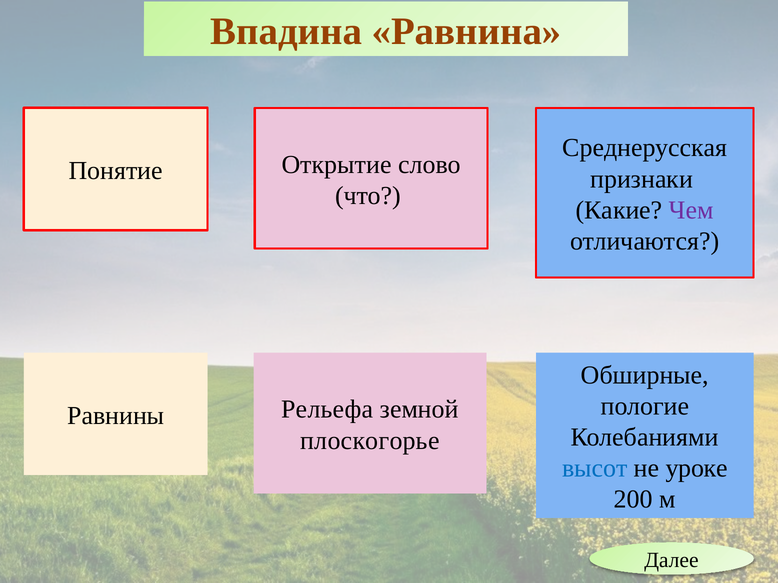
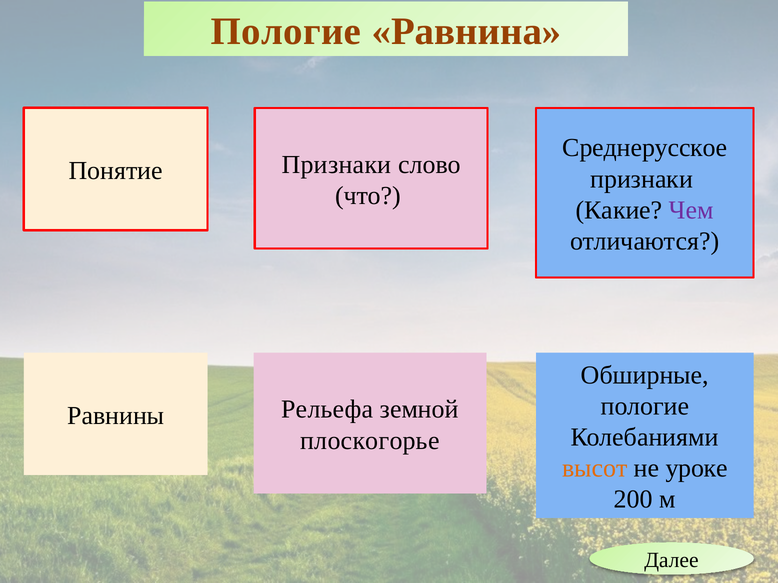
Впадина at (286, 31): Впадина -> Пологие
Среднерусская: Среднерусская -> Среднерусское
Понятие Открытие: Открытие -> Признаки
высот colour: blue -> orange
